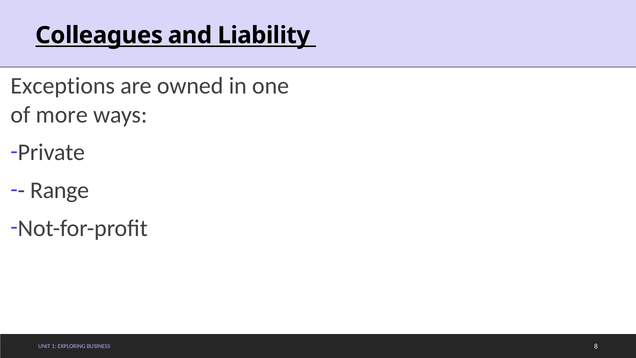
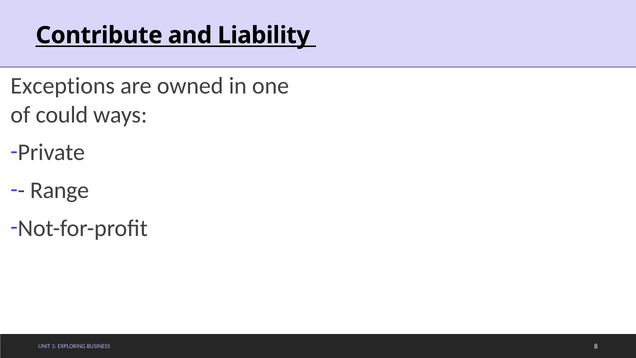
Colleagues: Colleagues -> Contribute
more: more -> could
